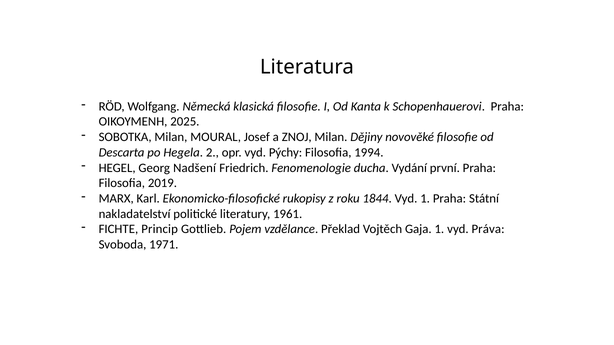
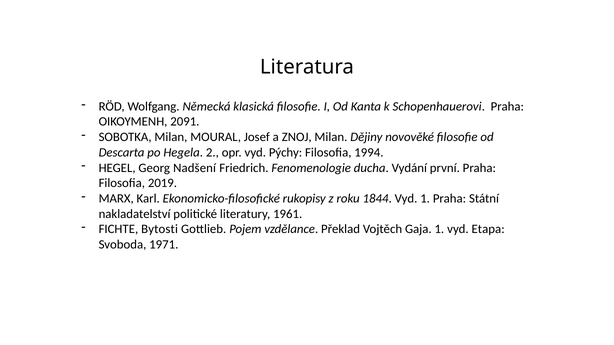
2025: 2025 -> 2091
Princip: Princip -> Bytosti
Práva: Práva -> Etapa
